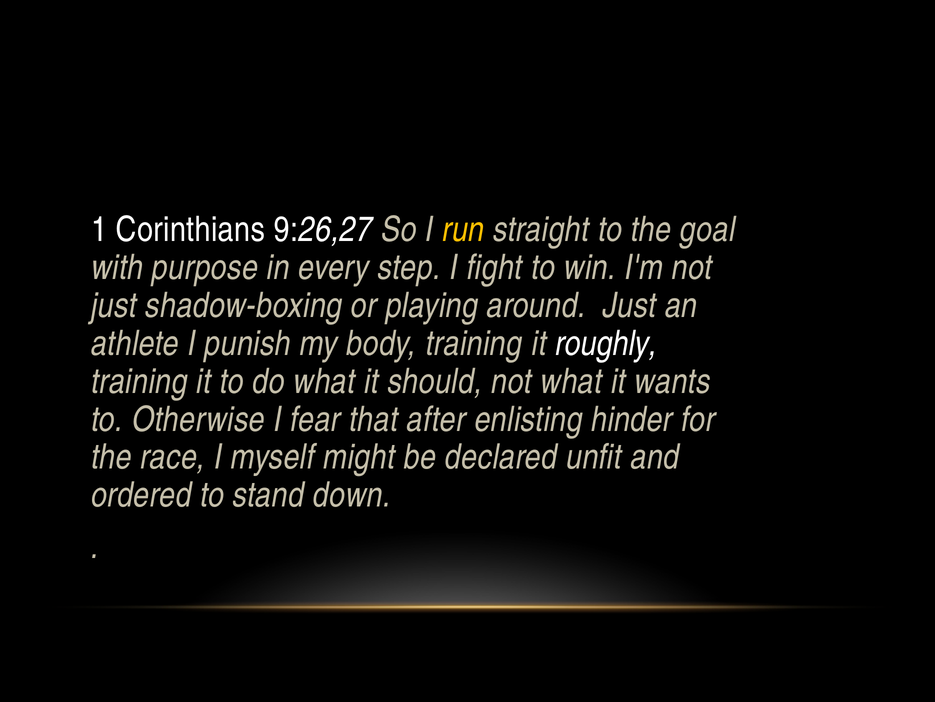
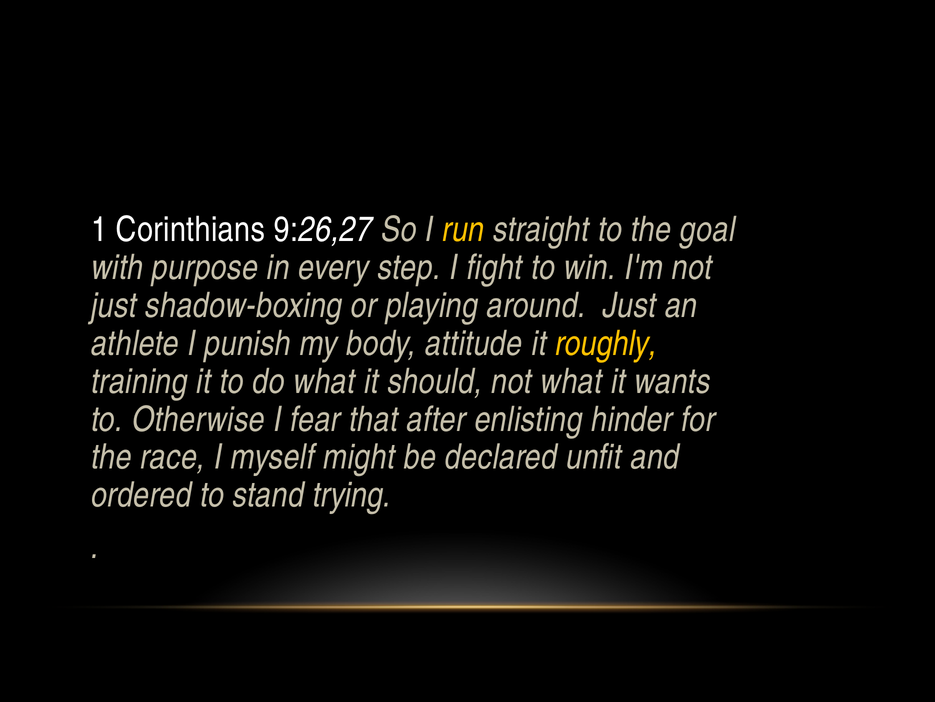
body training: training -> attitude
roughly colour: white -> yellow
down: down -> trying
